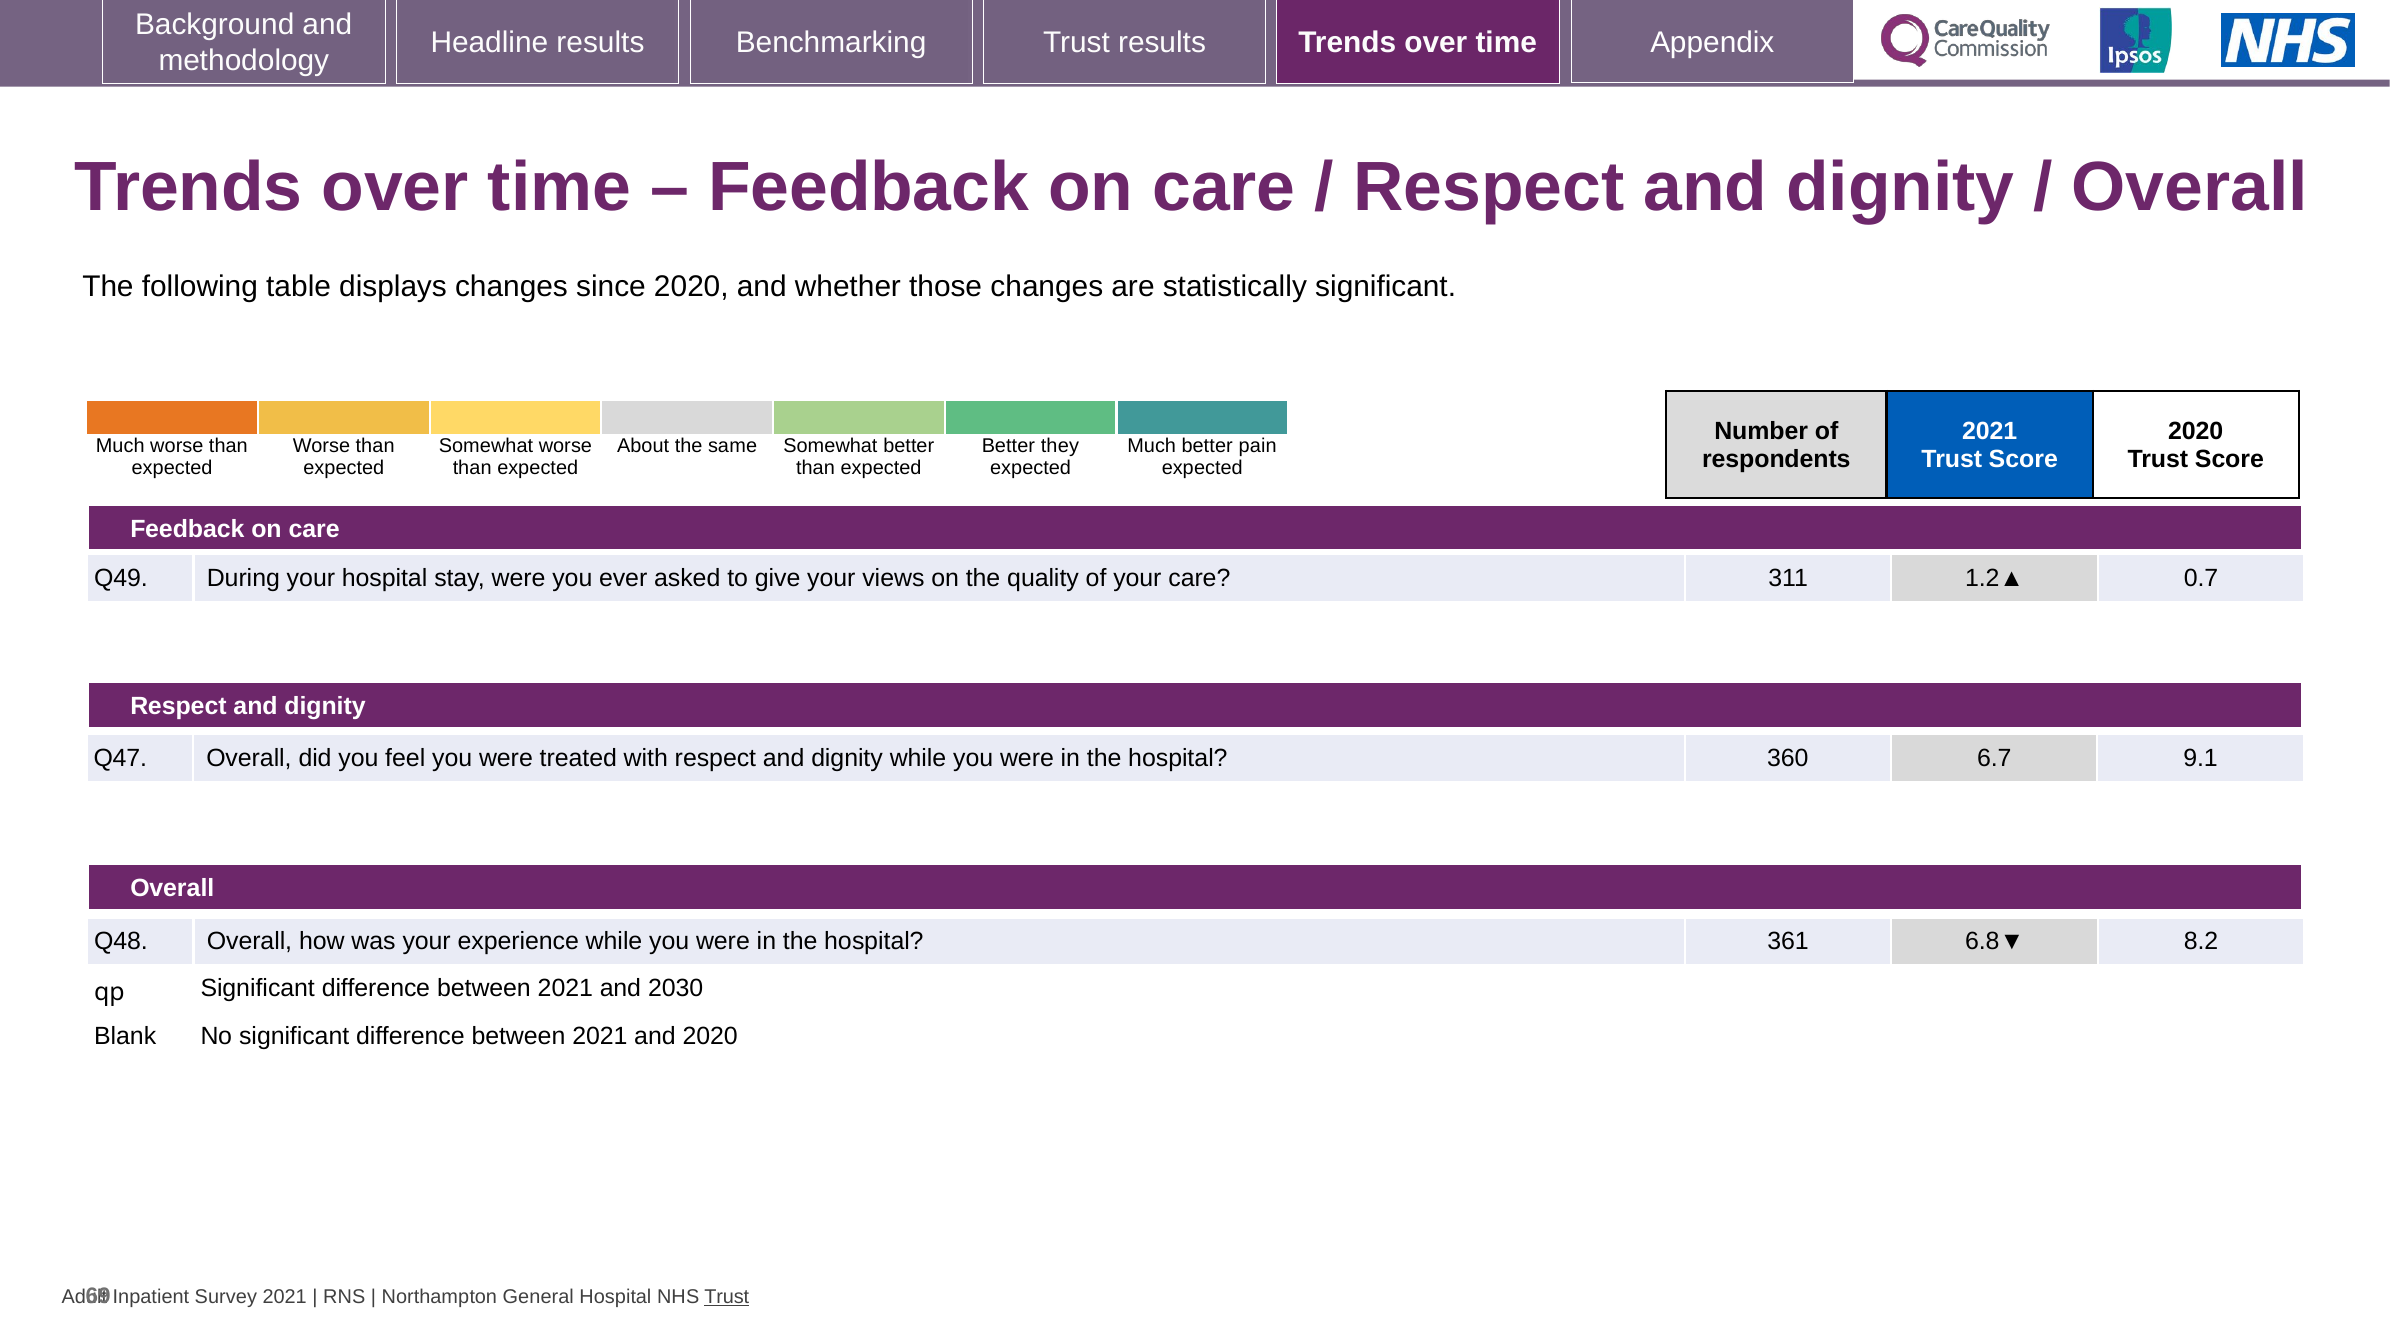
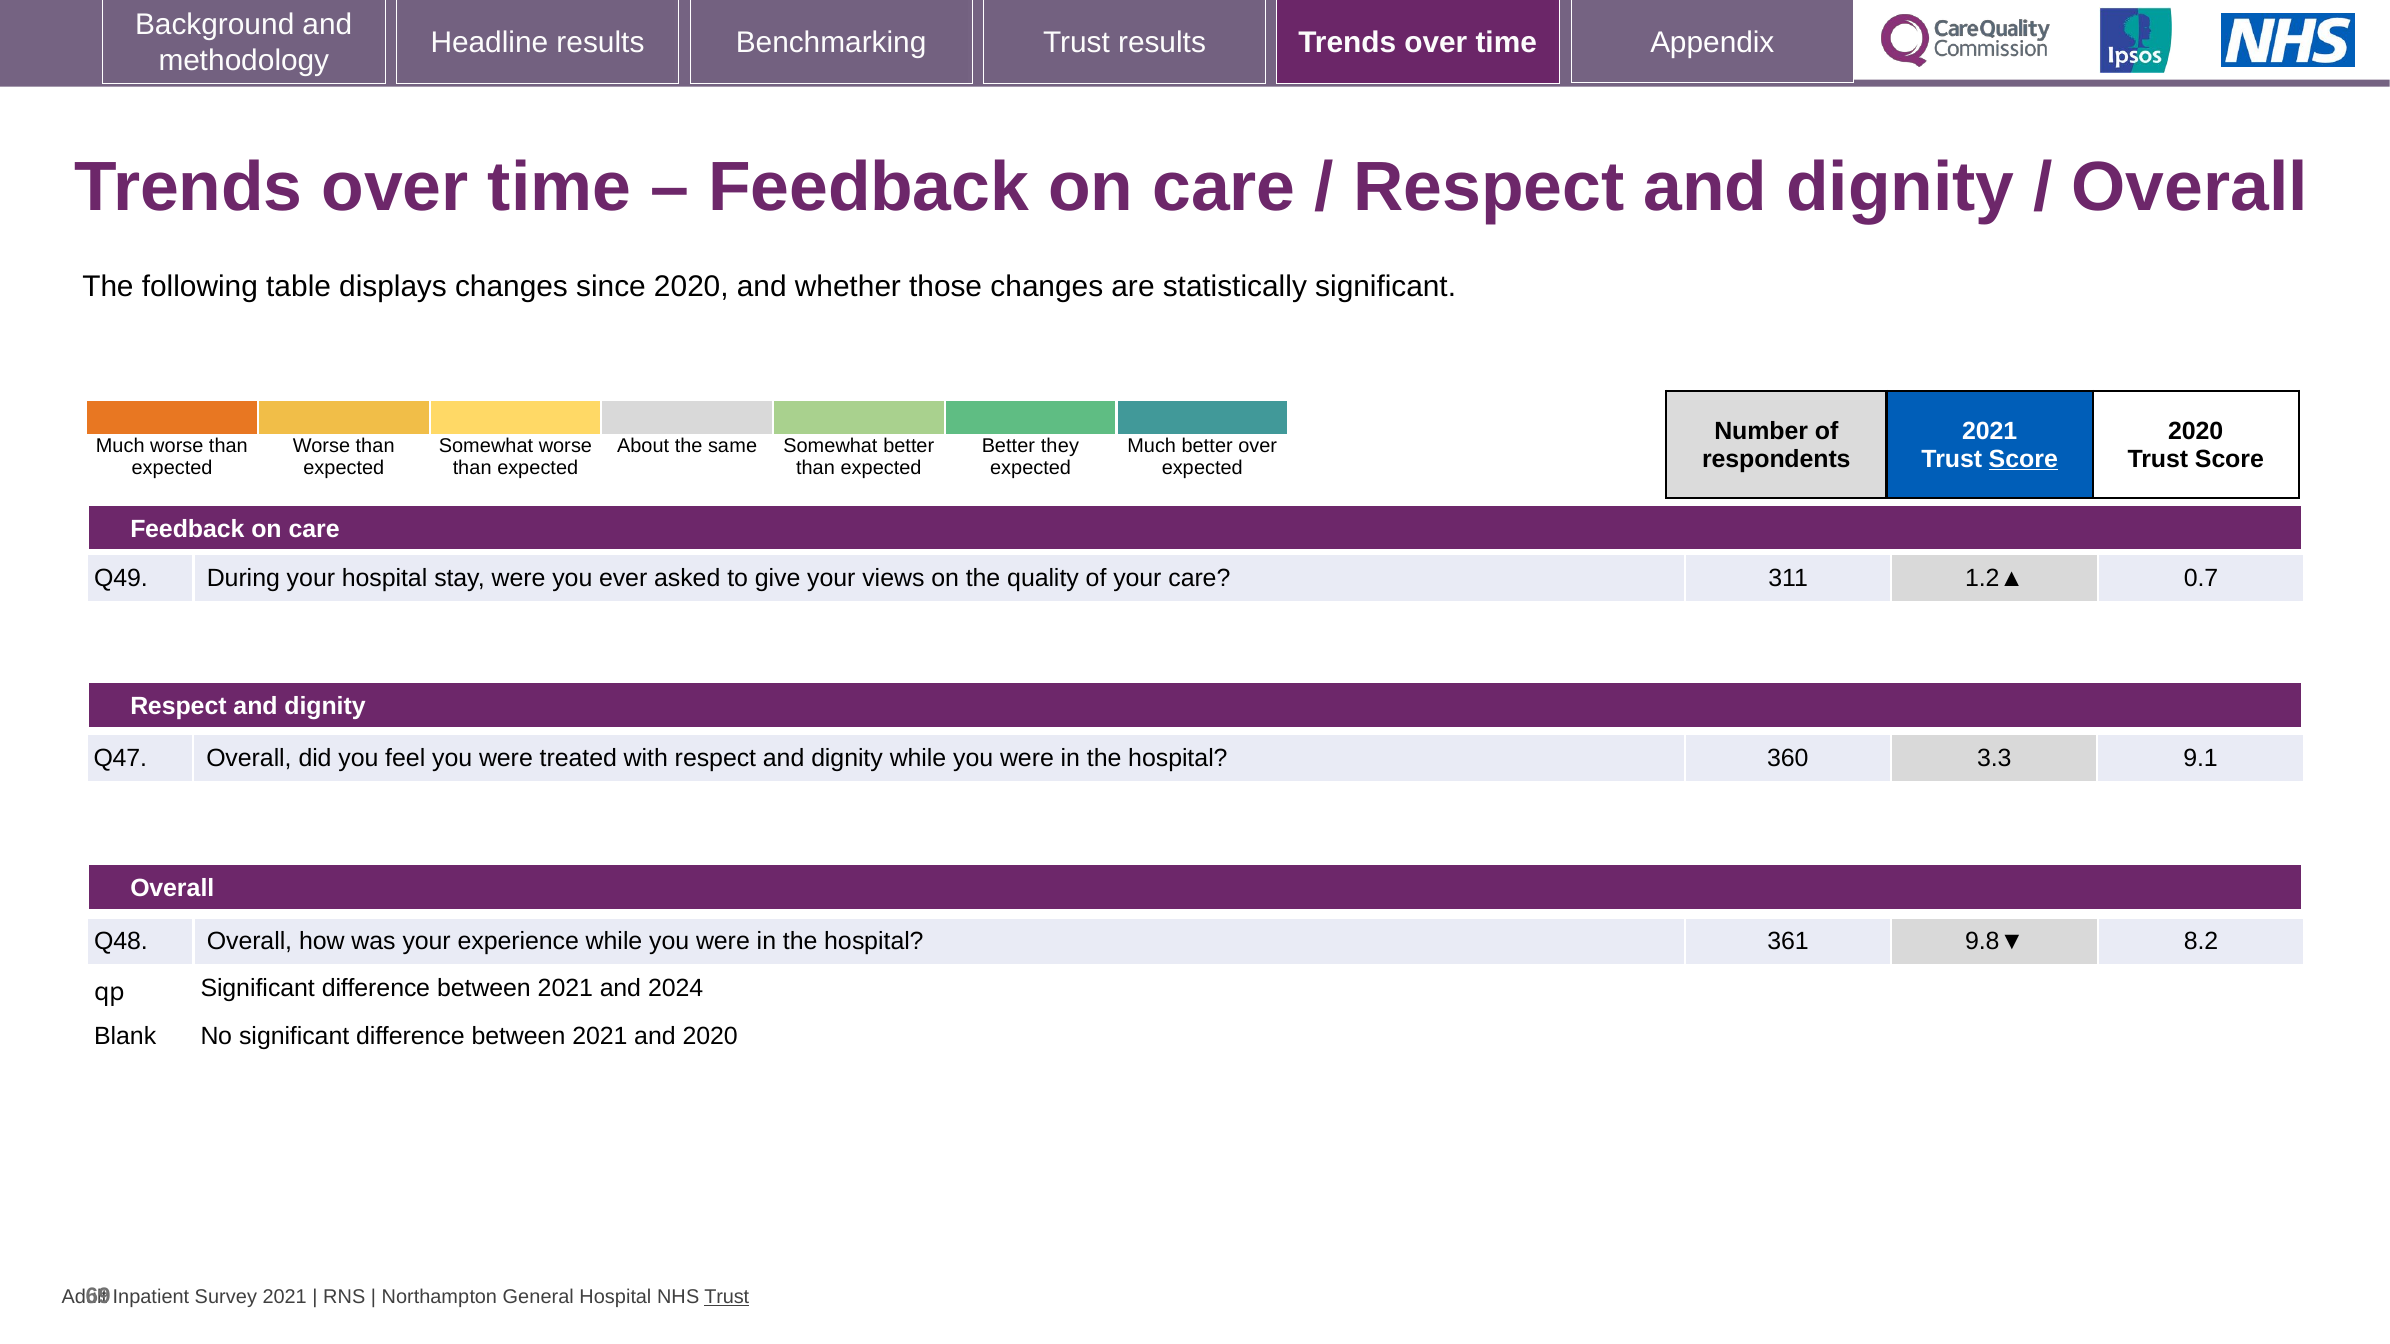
better pain: pain -> over
Score at (2023, 459) underline: none -> present
6.7: 6.7 -> 3.3
6.8▼: 6.8▼ -> 9.8▼
2030: 2030 -> 2024
